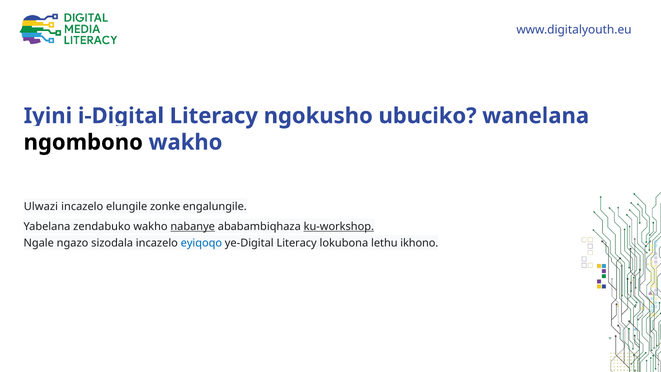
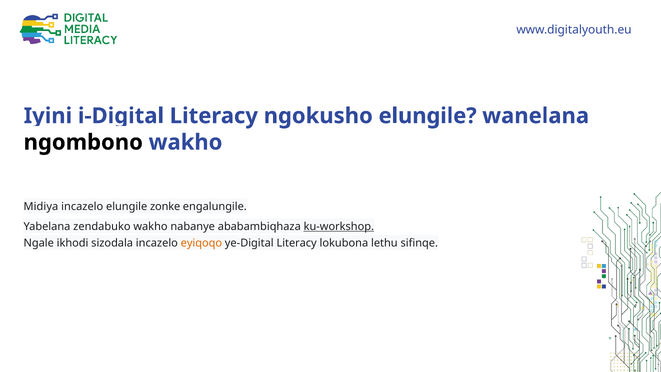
ngokusho ubuciko: ubuciko -> elungile
Ulwazi: Ulwazi -> Midiya
nabanye underline: present -> none
ngazo: ngazo -> ikhodi
eyiqoqo colour: blue -> orange
ikhono: ikhono -> sifinqe
